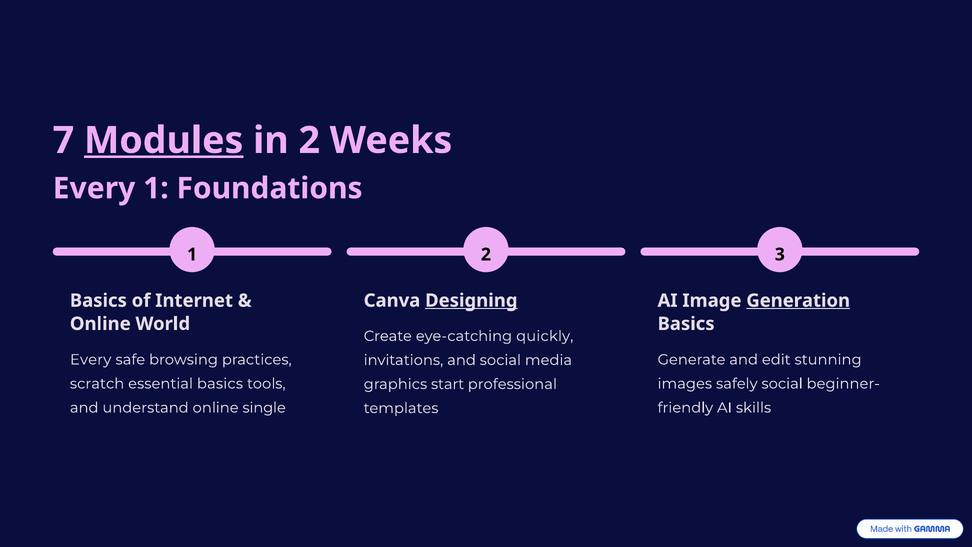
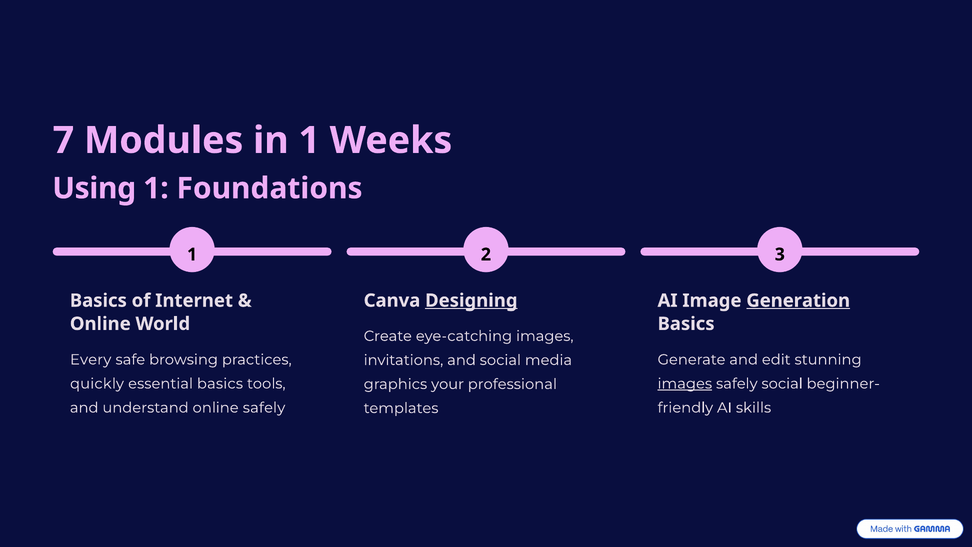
Modules underline: present -> none
in 2: 2 -> 1
Every at (94, 188): Every -> Using
eye-catching quickly: quickly -> images
scratch: scratch -> quickly
images at (685, 383) underline: none -> present
start: start -> your
online single: single -> safely
